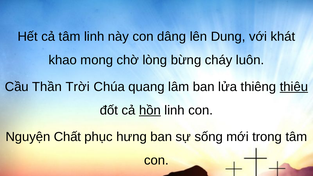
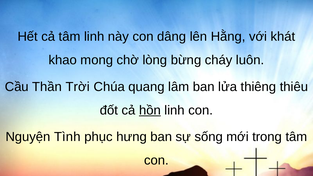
Dung: Dung -> Hằng
thiêu underline: present -> none
Chất: Chất -> Tình
